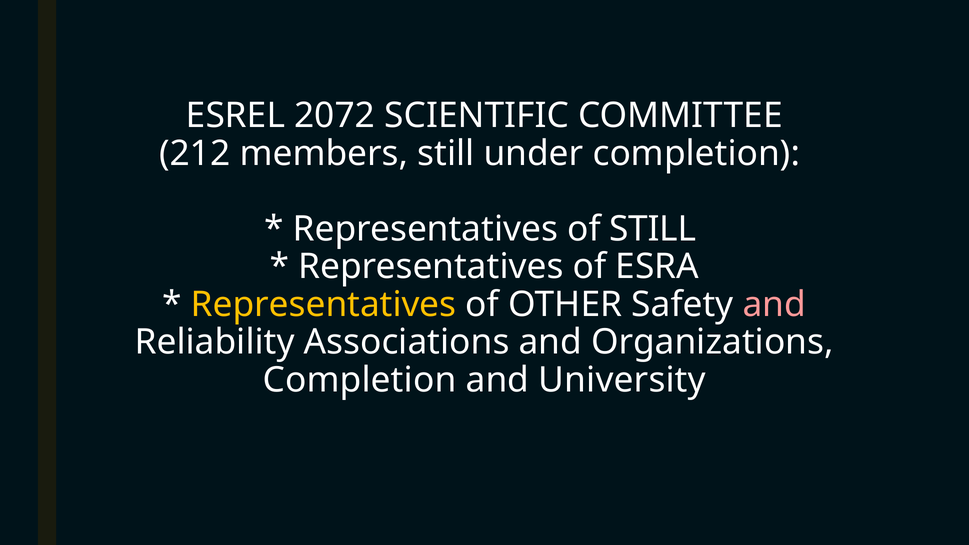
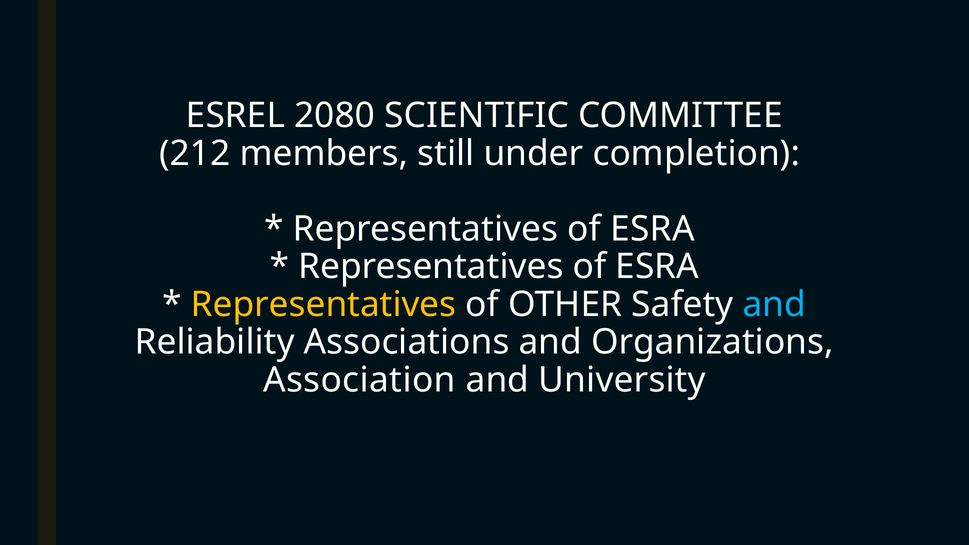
2072: 2072 -> 2080
STILL at (653, 229): STILL -> ESRA
and at (774, 304) colour: pink -> light blue
Completion at (360, 380): Completion -> Association
